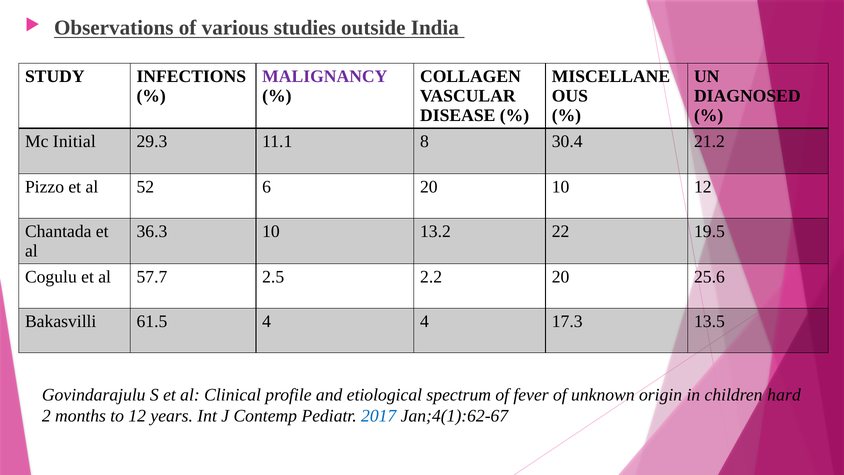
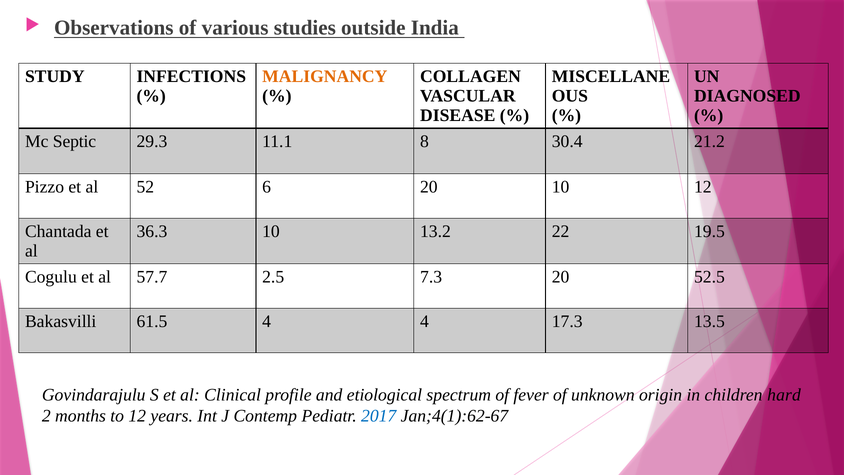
MALIGNANCY colour: purple -> orange
Initial: Initial -> Septic
2.2: 2.2 -> 7.3
25.6: 25.6 -> 52.5
